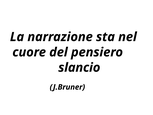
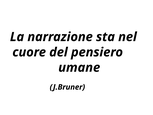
slancio: slancio -> umane
